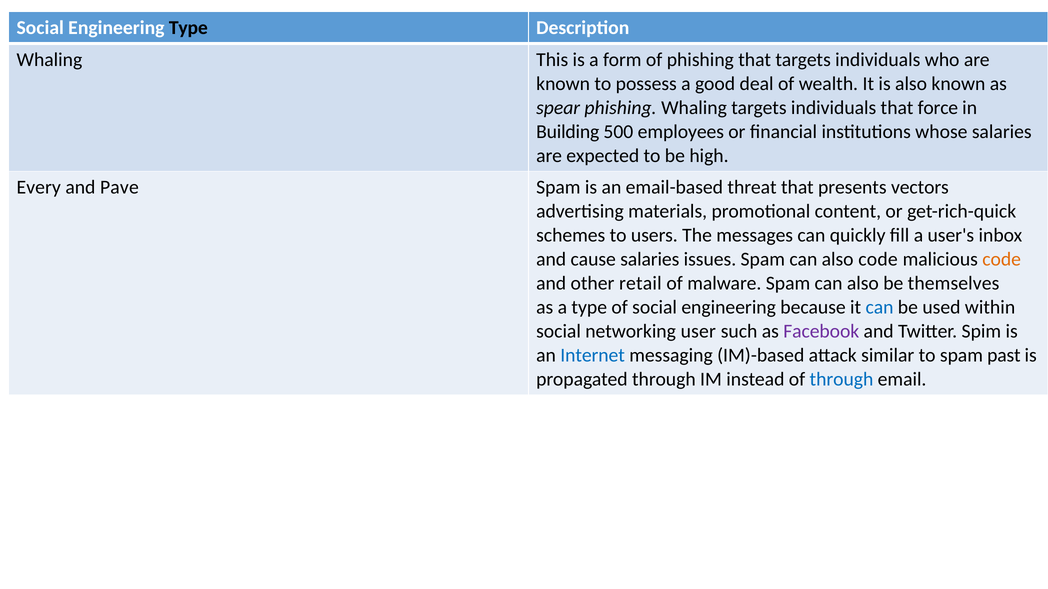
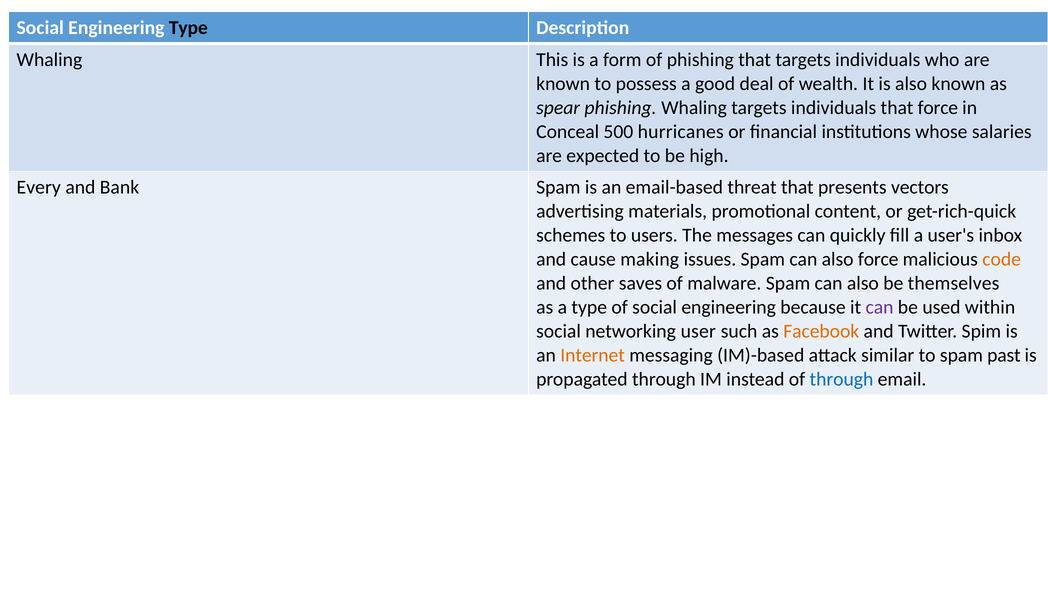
Building: Building -> Conceal
employees: employees -> hurricanes
Pave: Pave -> Bank
cause salaries: salaries -> making
also code: code -> force
retail: retail -> saves
can at (880, 307) colour: blue -> purple
Facebook colour: purple -> orange
Internet colour: blue -> orange
